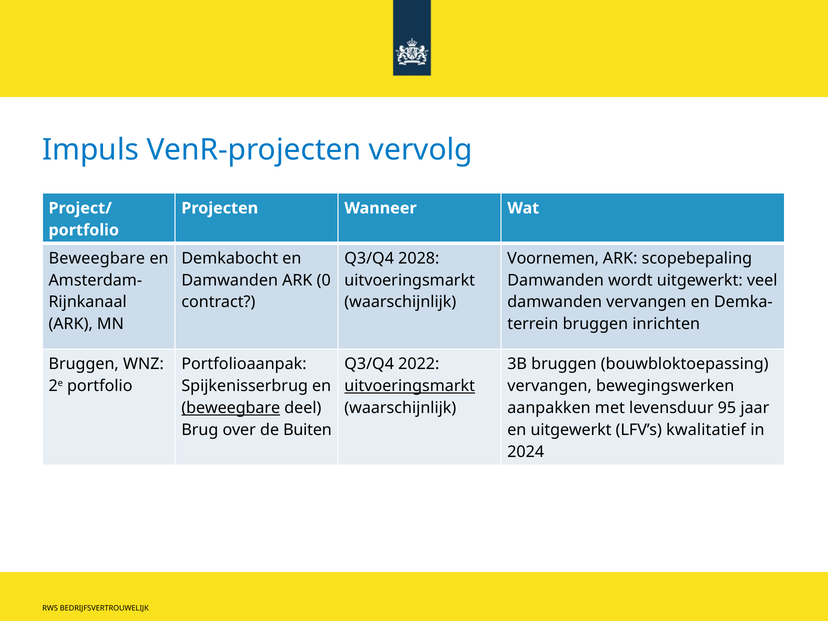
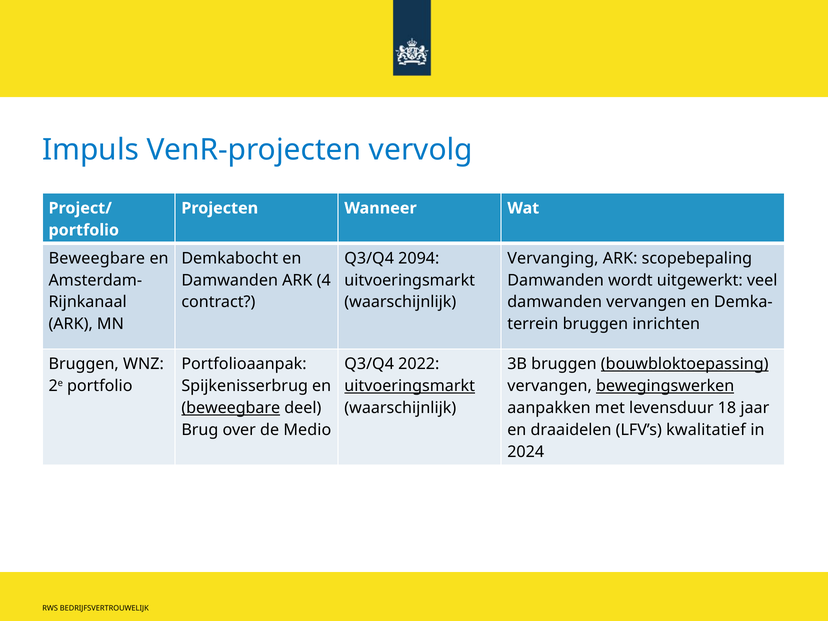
2028: 2028 -> 2094
Voornemen: Voornemen -> Vervanging
0: 0 -> 4
bouwbloktoepassing underline: none -> present
bewegingswerken underline: none -> present
95: 95 -> 18
Buiten: Buiten -> Medio
en uitgewerkt: uitgewerkt -> draaidelen
